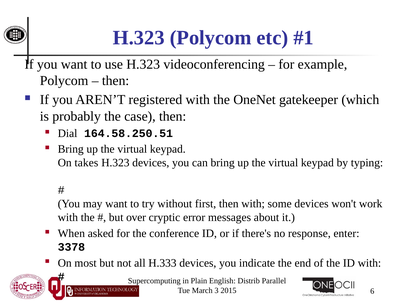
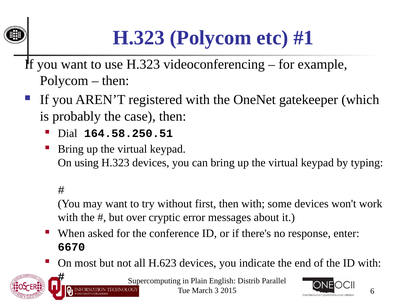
takes: takes -> using
3378: 3378 -> 6670
H.333: H.333 -> H.623
